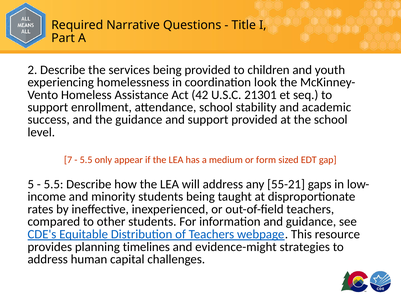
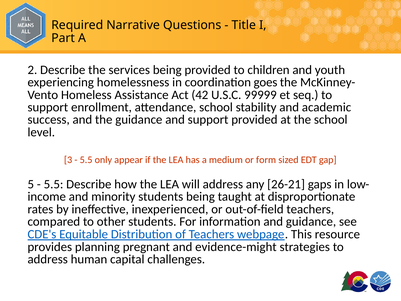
look: look -> goes
21301: 21301 -> 99999
7: 7 -> 3
55-21: 55-21 -> 26-21
timelines: timelines -> pregnant
